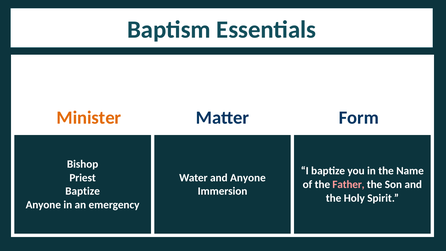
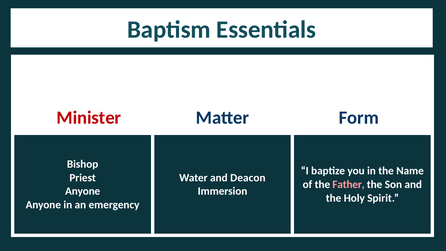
Minister colour: orange -> red
and Anyone: Anyone -> Deacon
Baptize at (83, 191): Baptize -> Anyone
